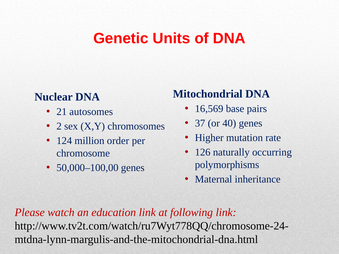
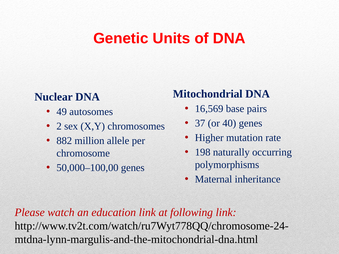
21: 21 -> 49
124: 124 -> 882
order: order -> allele
126: 126 -> 198
